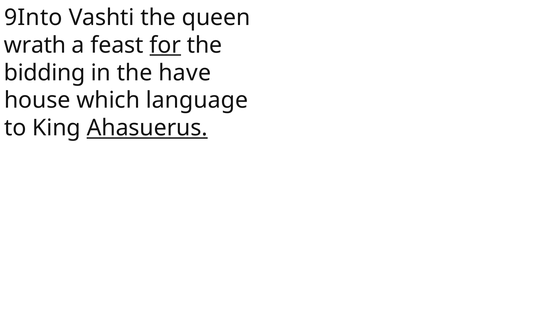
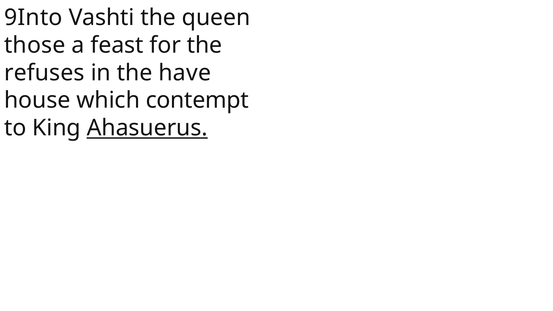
wrath: wrath -> those
for underline: present -> none
bidding: bidding -> refuses
language: language -> contempt
